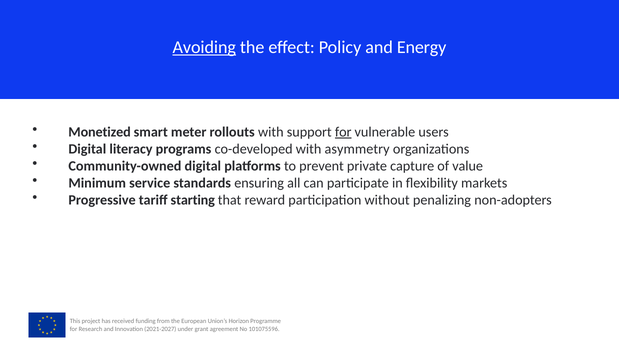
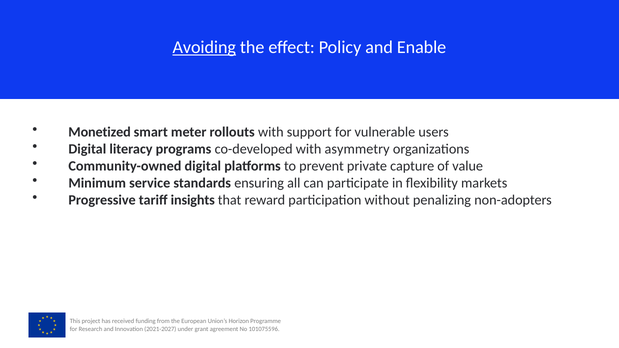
Energy: Energy -> Enable
for at (343, 132) underline: present -> none
starting: starting -> insights
